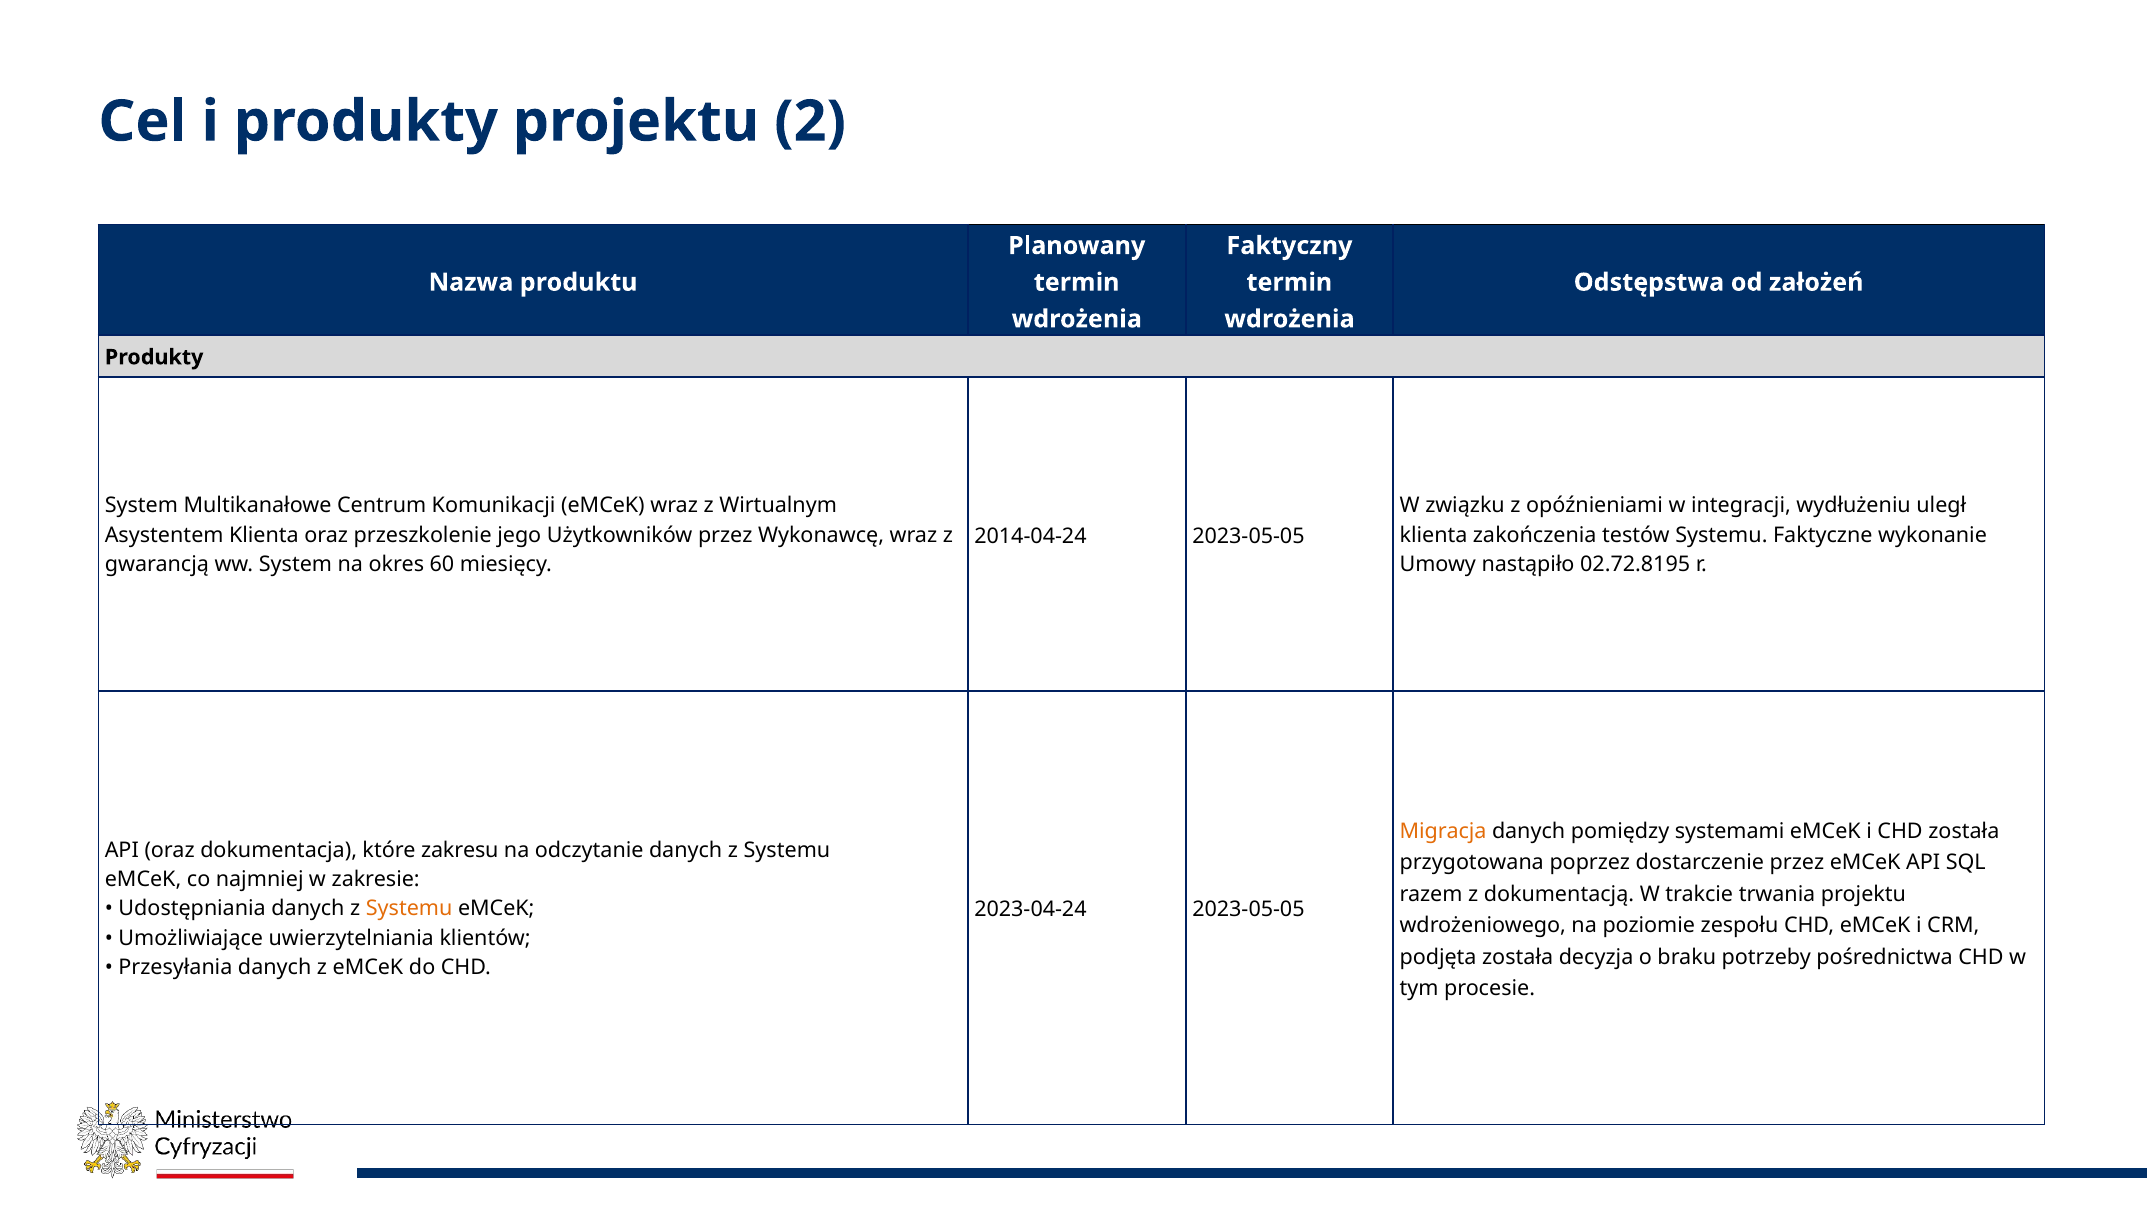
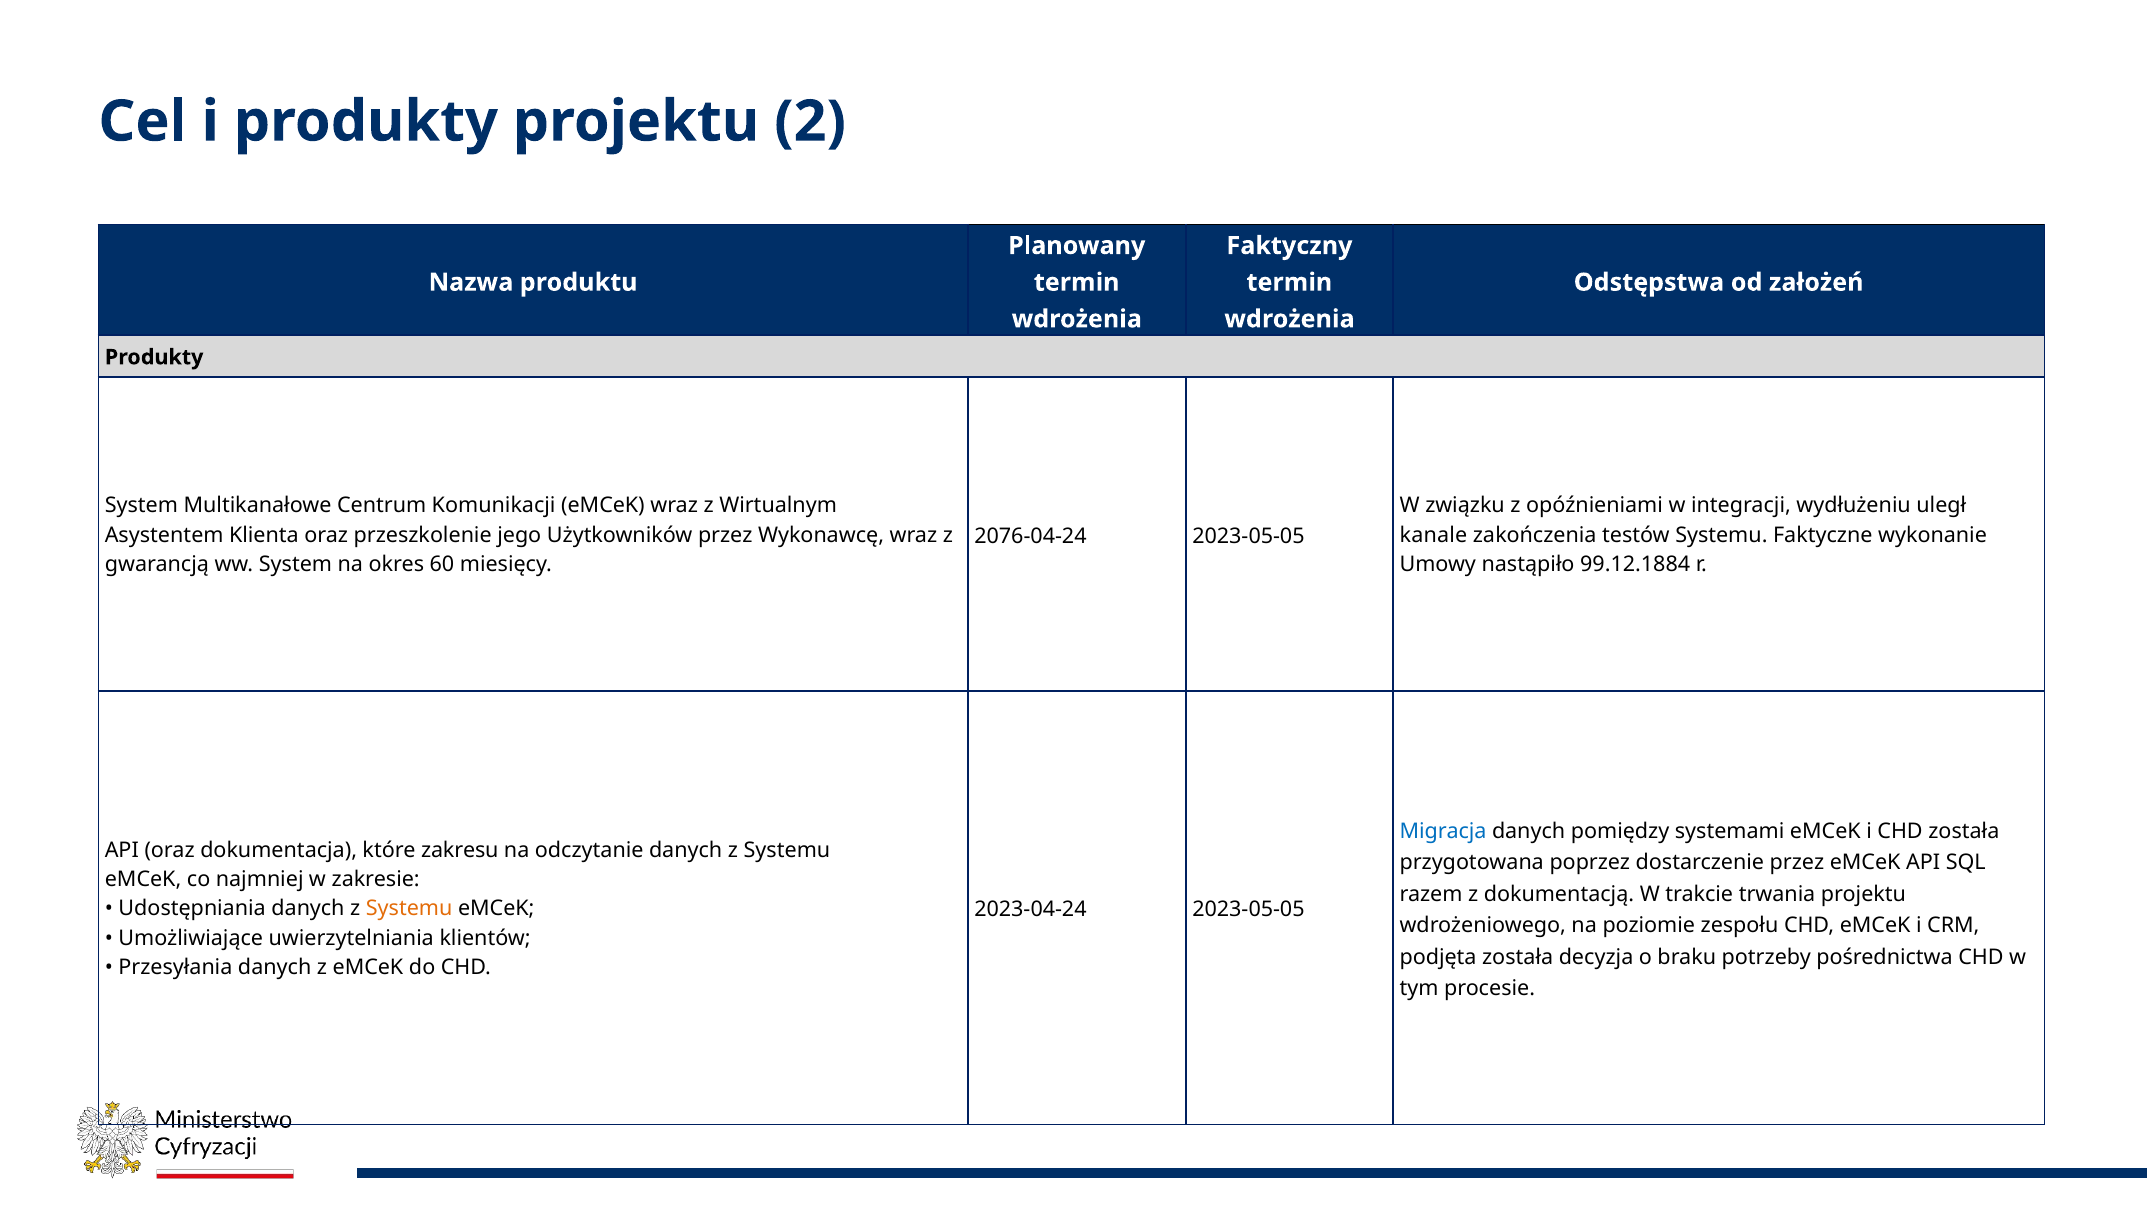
klienta at (1434, 535): klienta -> kanale
2014-04-24: 2014-04-24 -> 2076-04-24
02.72.8195: 02.72.8195 -> 99.12.1884
Migracja colour: orange -> blue
